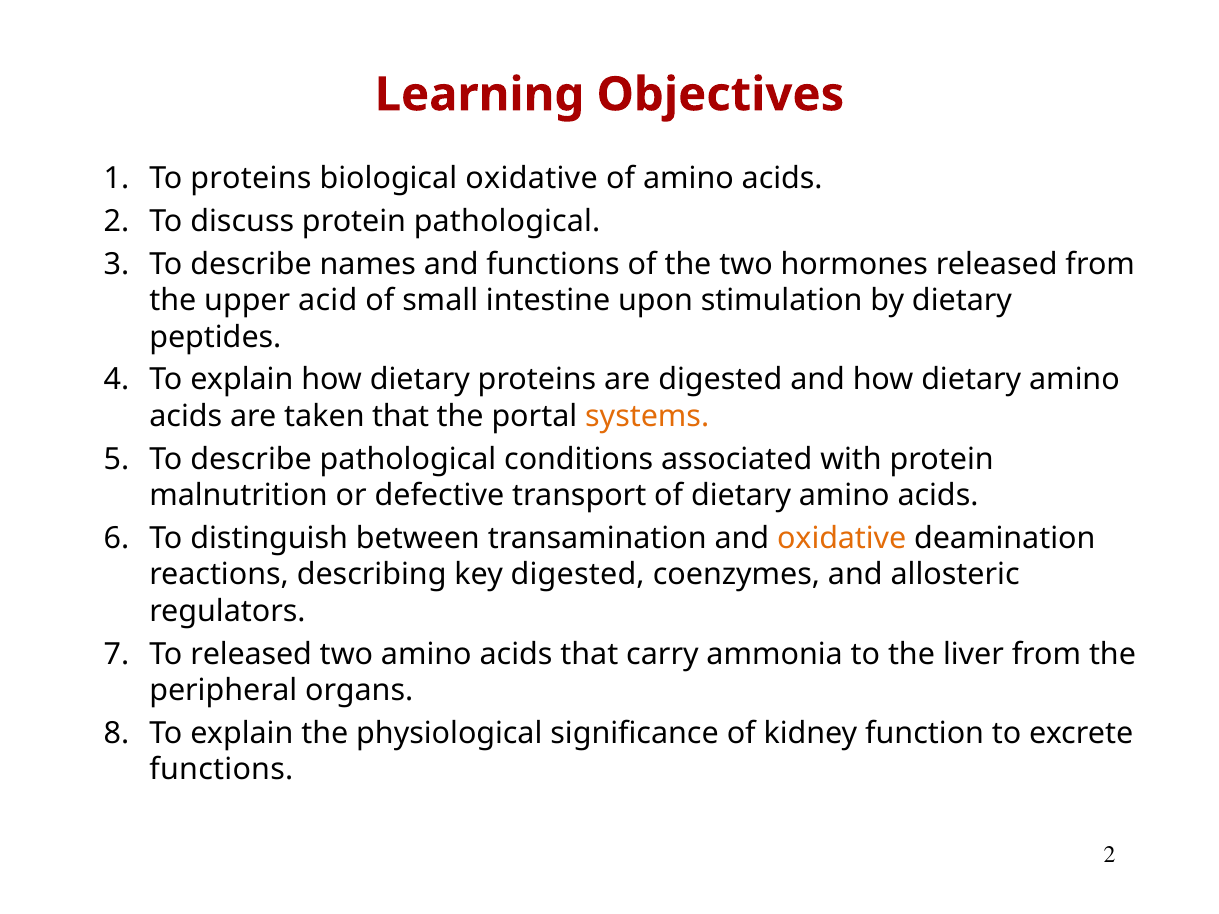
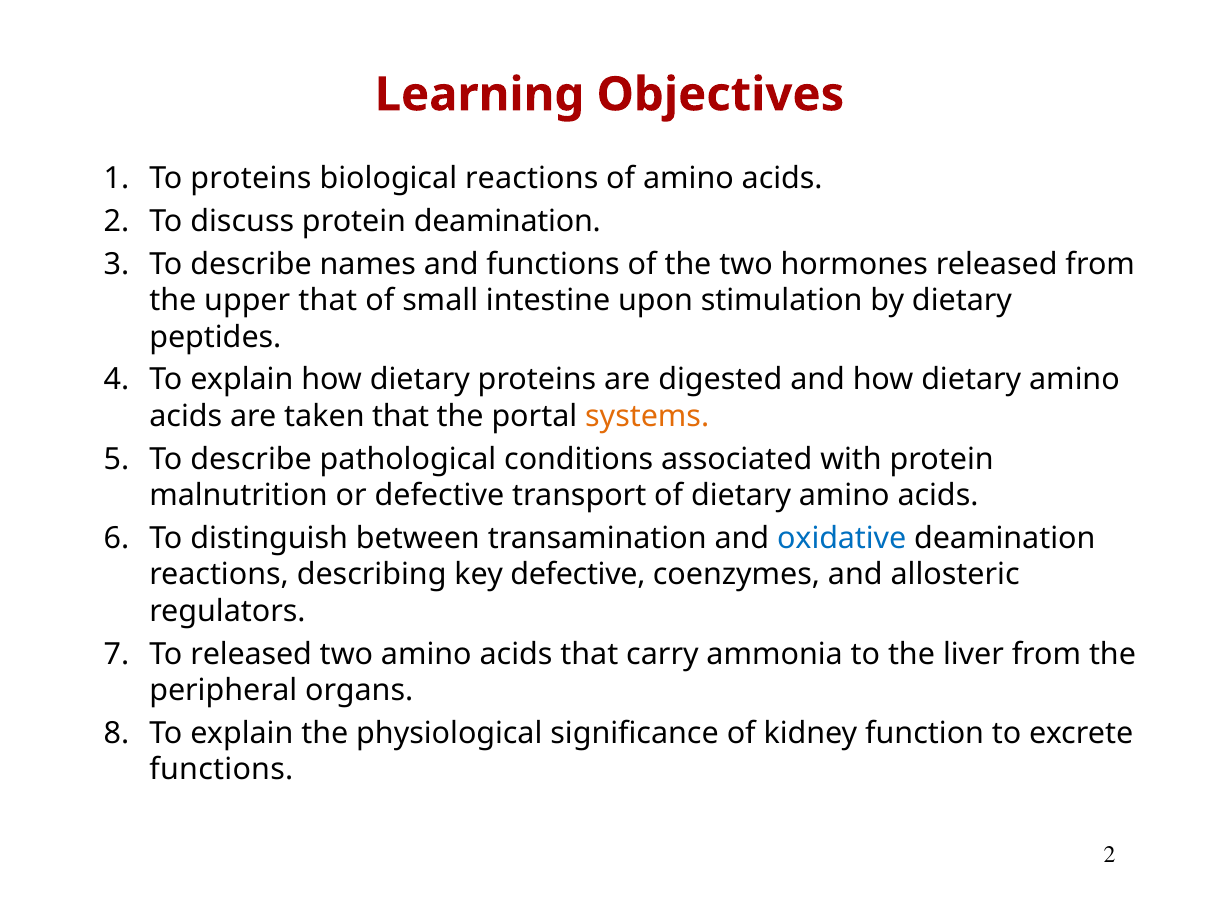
biological oxidative: oxidative -> reactions
protein pathological: pathological -> deamination
upper acid: acid -> that
oxidative at (842, 538) colour: orange -> blue
key digested: digested -> defective
